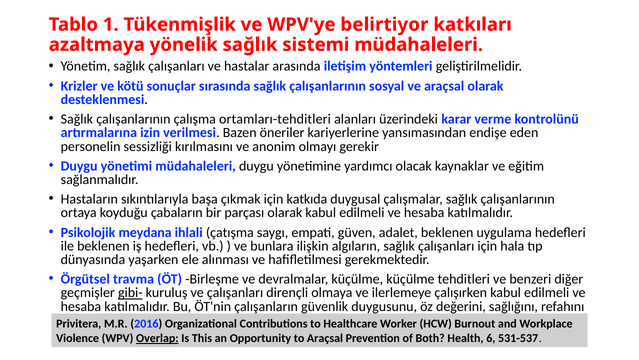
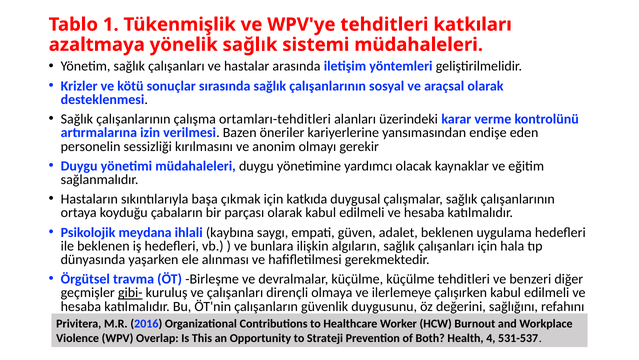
WPV'ye belirtiyor: belirtiyor -> tehditleri
çatışma: çatışma -> kaybına
Overlap underline: present -> none
to Araçsal: Araçsal -> Strateji
6: 6 -> 4
